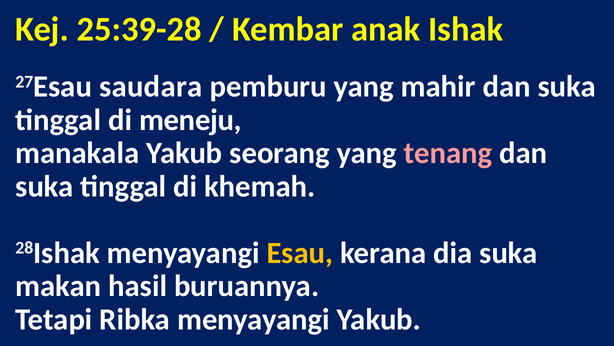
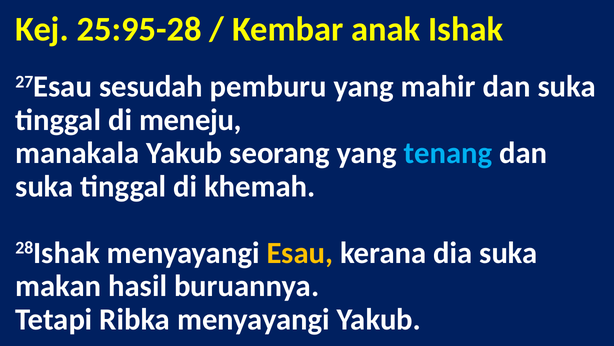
25:39-28: 25:39-28 -> 25:95-28
saudara: saudara -> sesudah
tenang colour: pink -> light blue
